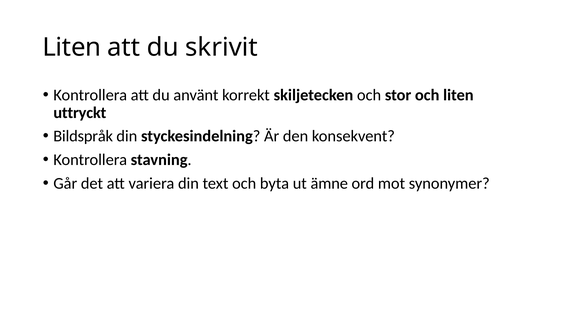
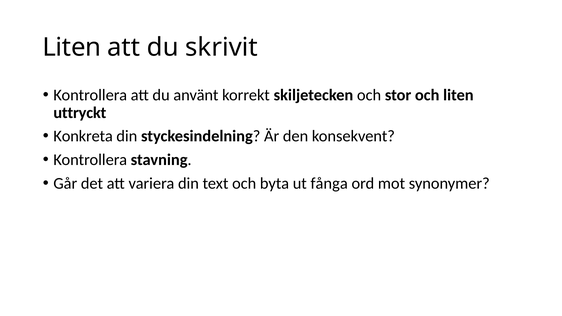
Bildspråk: Bildspråk -> Konkreta
ämne: ämne -> fånga
